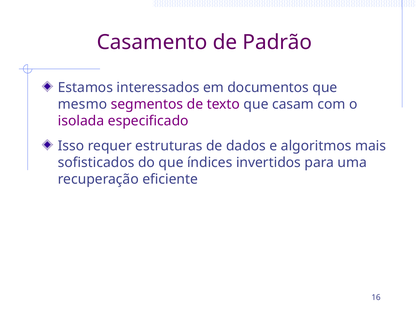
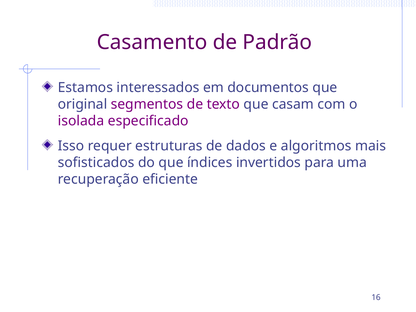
mesmo: mesmo -> original
